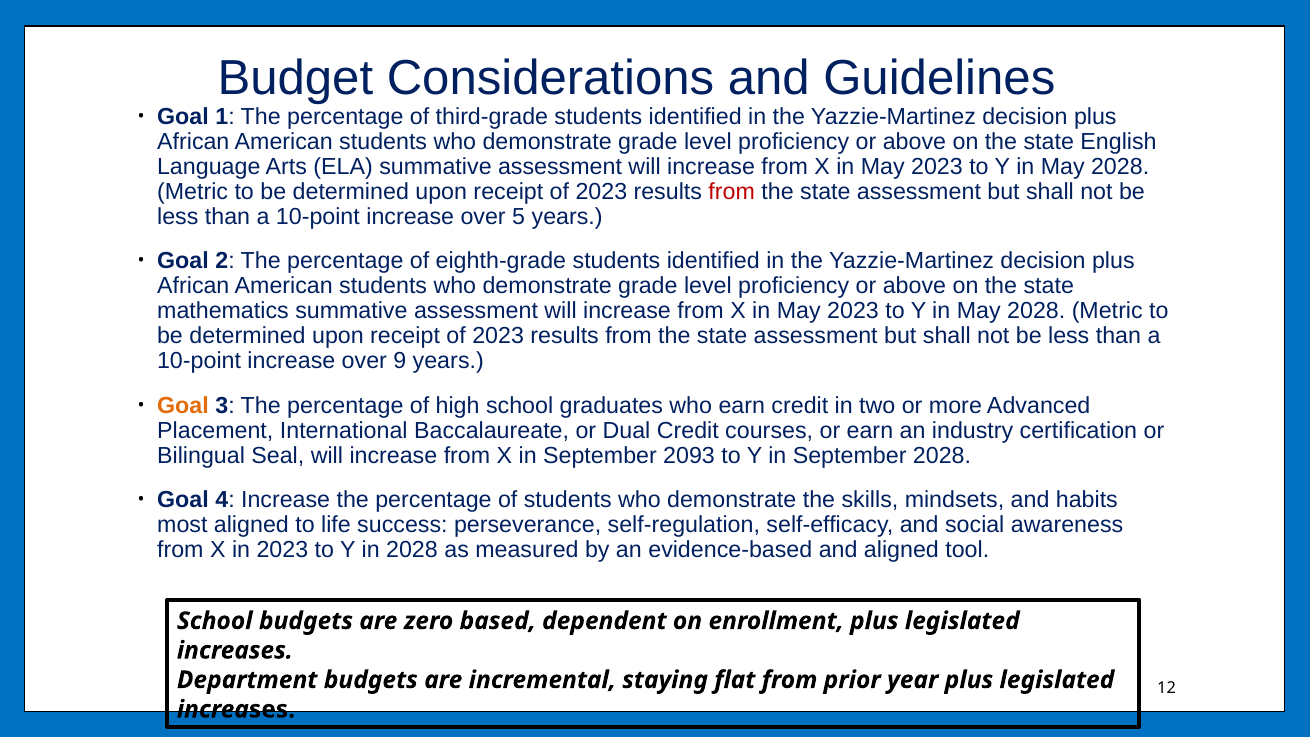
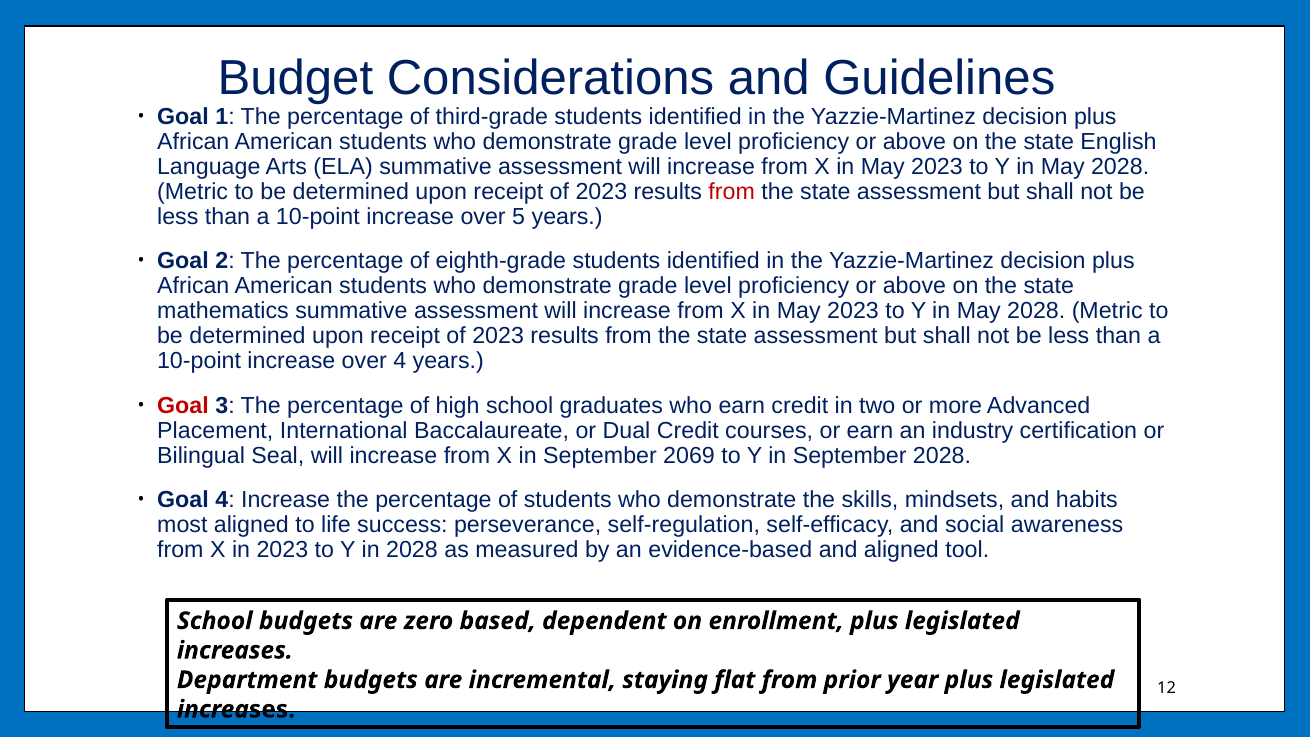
over 9: 9 -> 4
Goal at (183, 405) colour: orange -> red
2093: 2093 -> 2069
